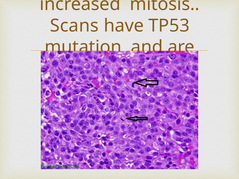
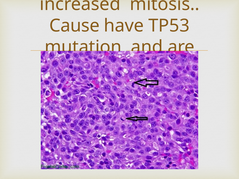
Scans: Scans -> Cause
